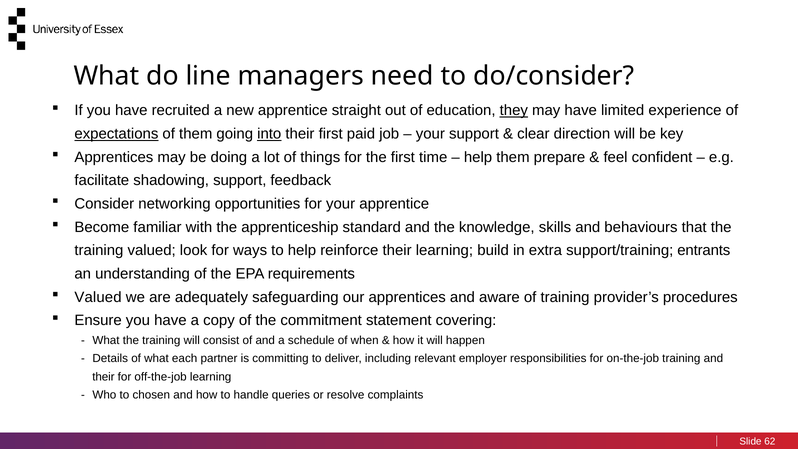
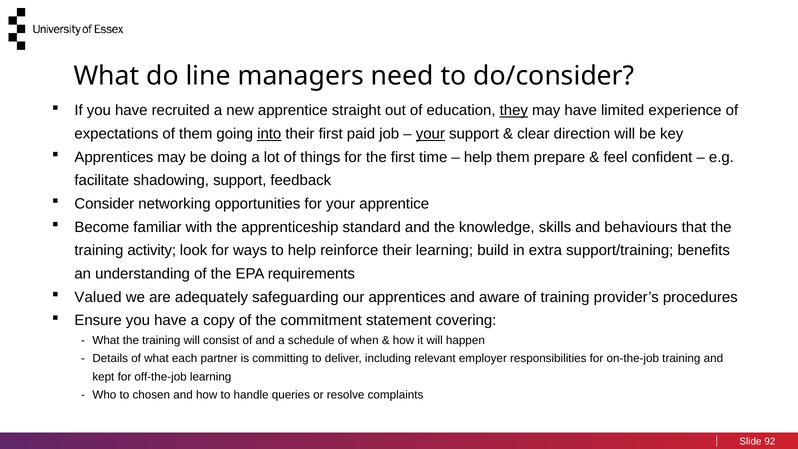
expectations underline: present -> none
your at (430, 134) underline: none -> present
training valued: valued -> activity
entrants: entrants -> benefits
their at (103, 377): their -> kept
62: 62 -> 92
